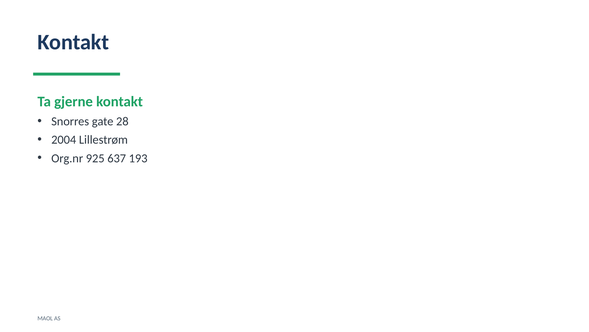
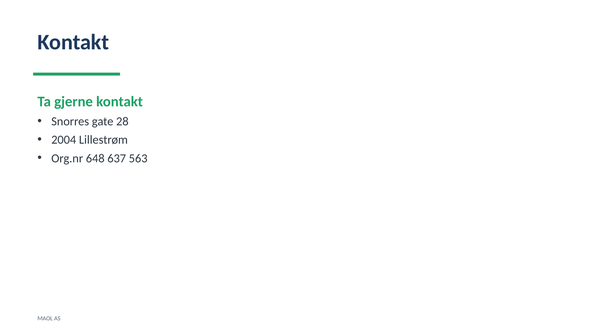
925: 925 -> 648
193: 193 -> 563
